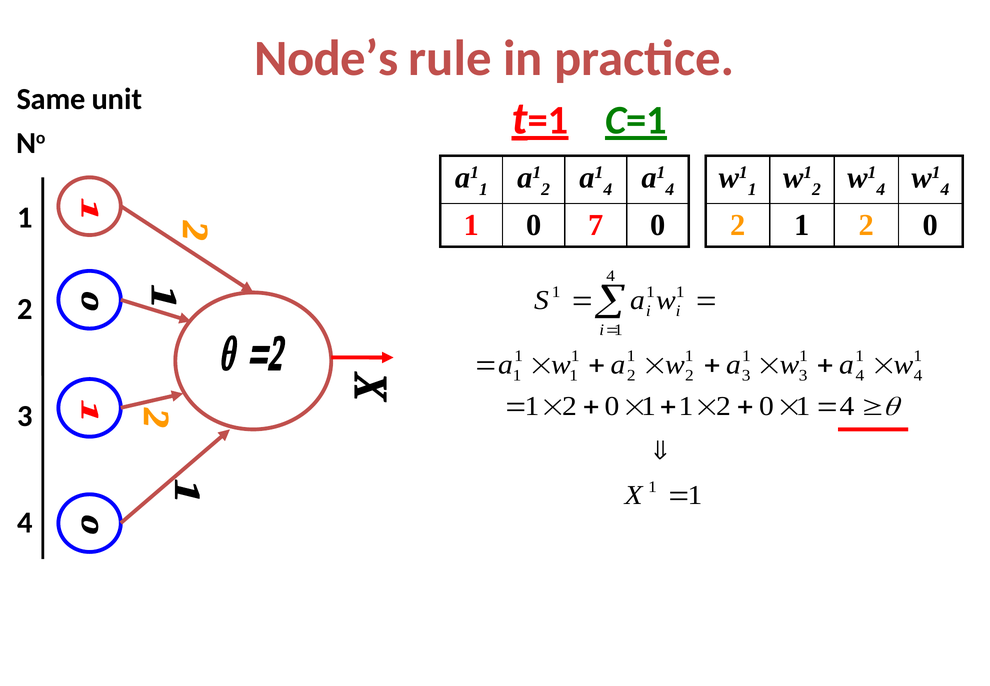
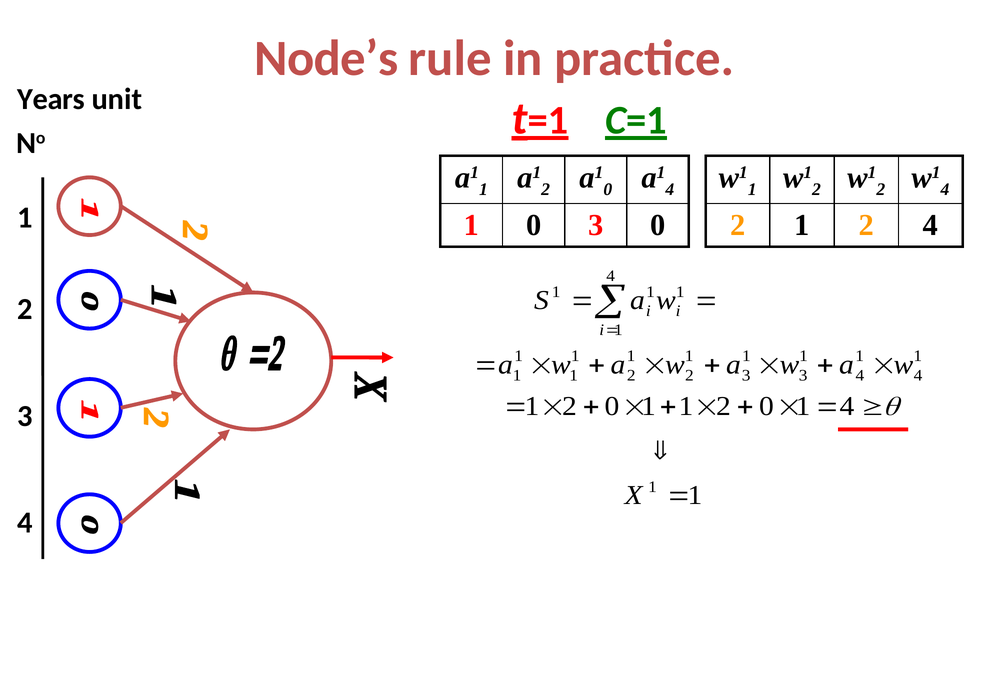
Same: Same -> Years
4 at (608, 189): 4 -> 0
4 at (881, 189): 4 -> 2
0 7: 7 -> 3
2 0: 0 -> 4
